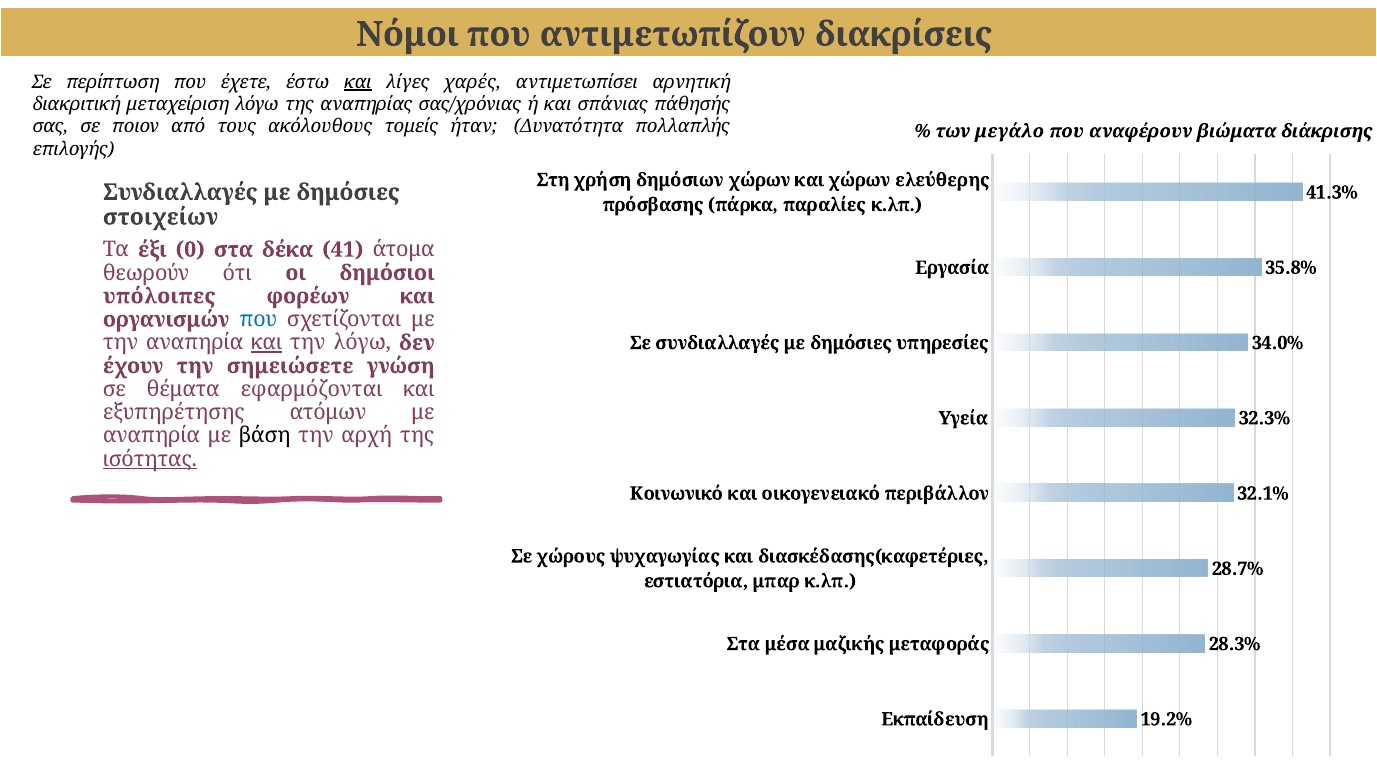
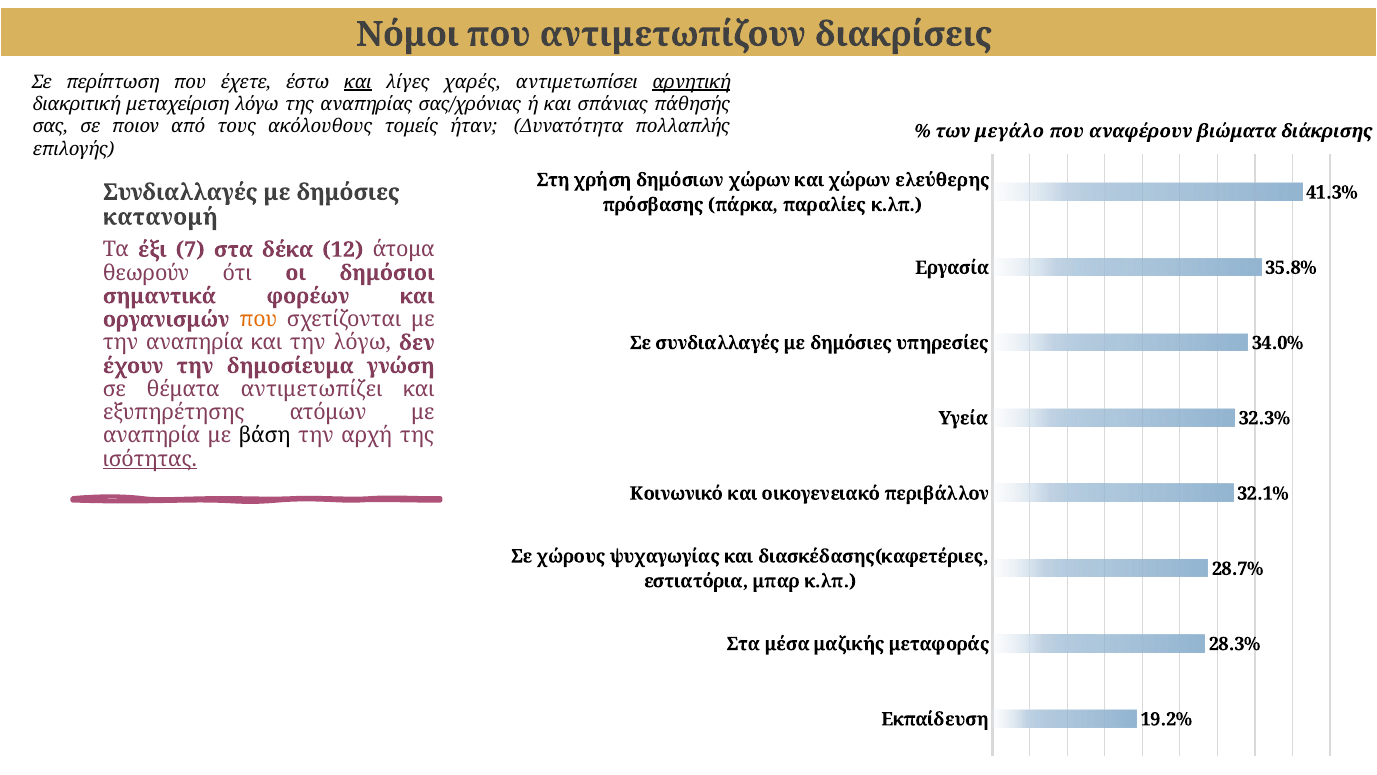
αρνητική underline: none -> present
στοιχείων: στοιχείων -> κατανομή
0: 0 -> 7
41: 41 -> 12
υπόλοιπες: υπόλοιπες -> σημαντικά
που at (258, 319) colour: blue -> orange
και at (267, 343) underline: present -> none
σημειώσετε: σημειώσετε -> δημοσίευμα
εφαρμόζονται: εφαρμόζονται -> αντιμετωπίζει
